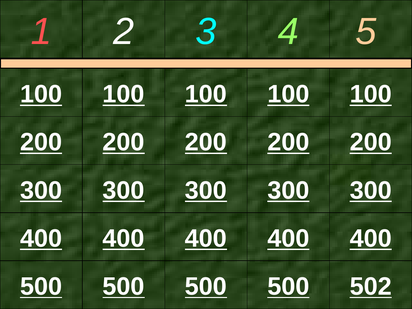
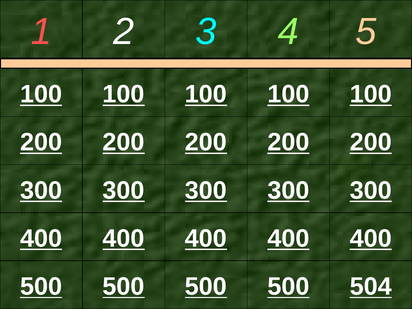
502: 502 -> 504
